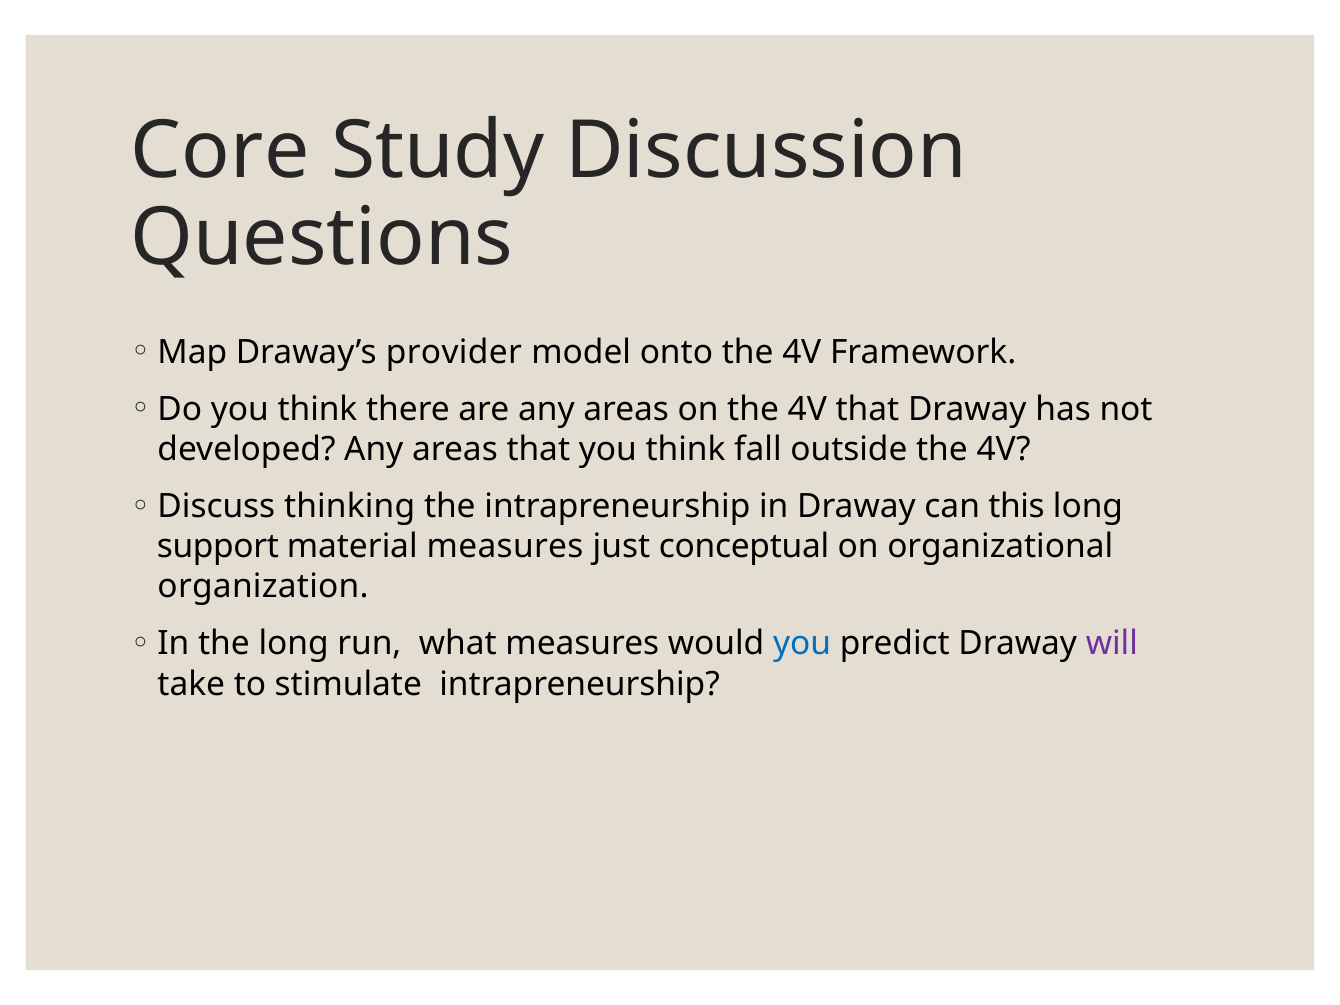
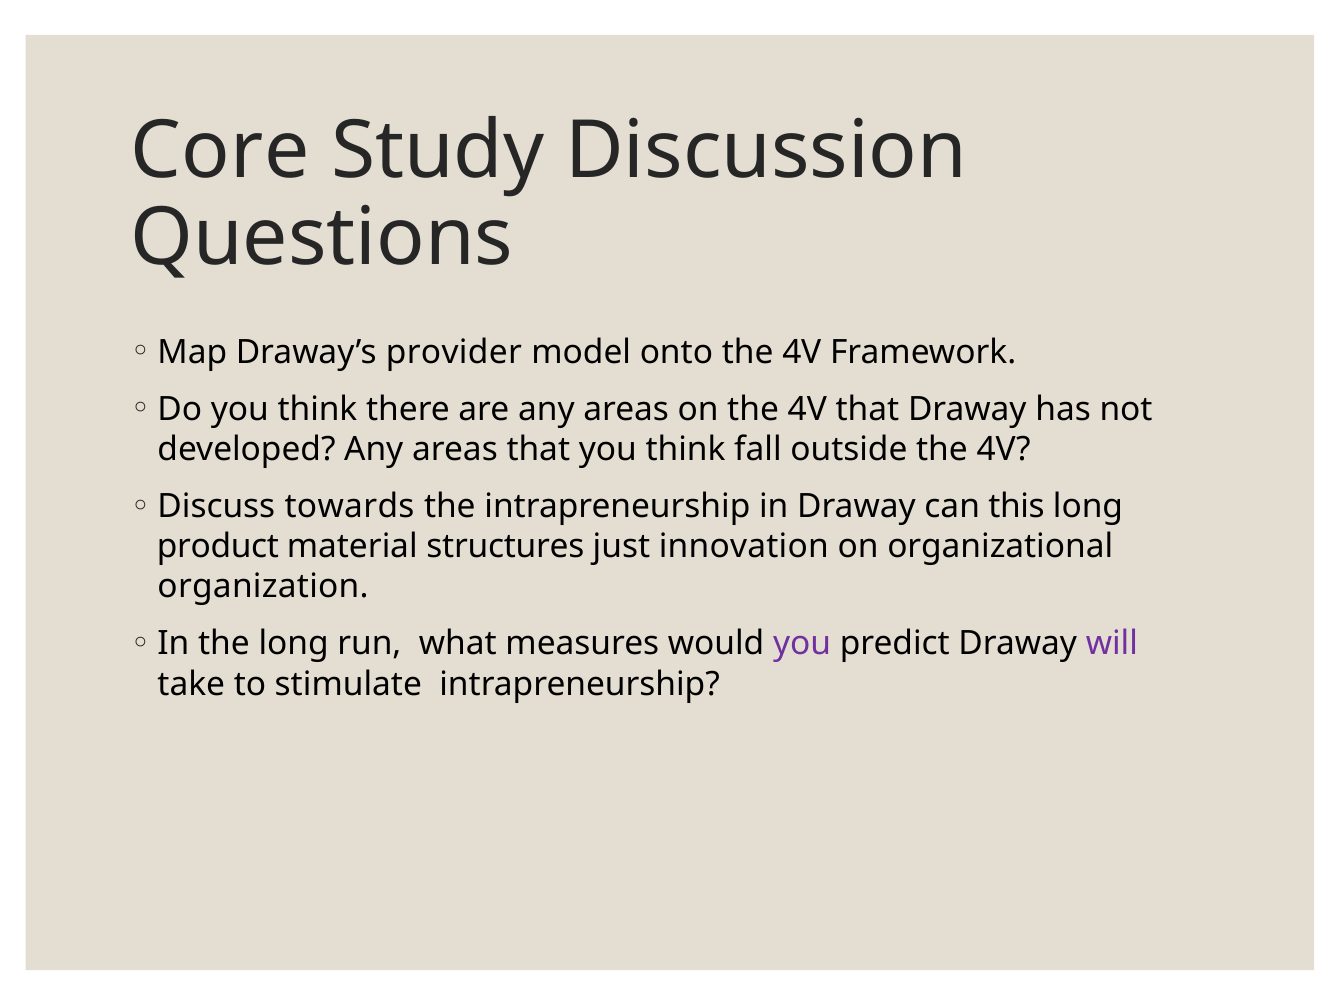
thinking: thinking -> towards
support: support -> product
material measures: measures -> structures
conceptual: conceptual -> innovation
you at (802, 644) colour: blue -> purple
